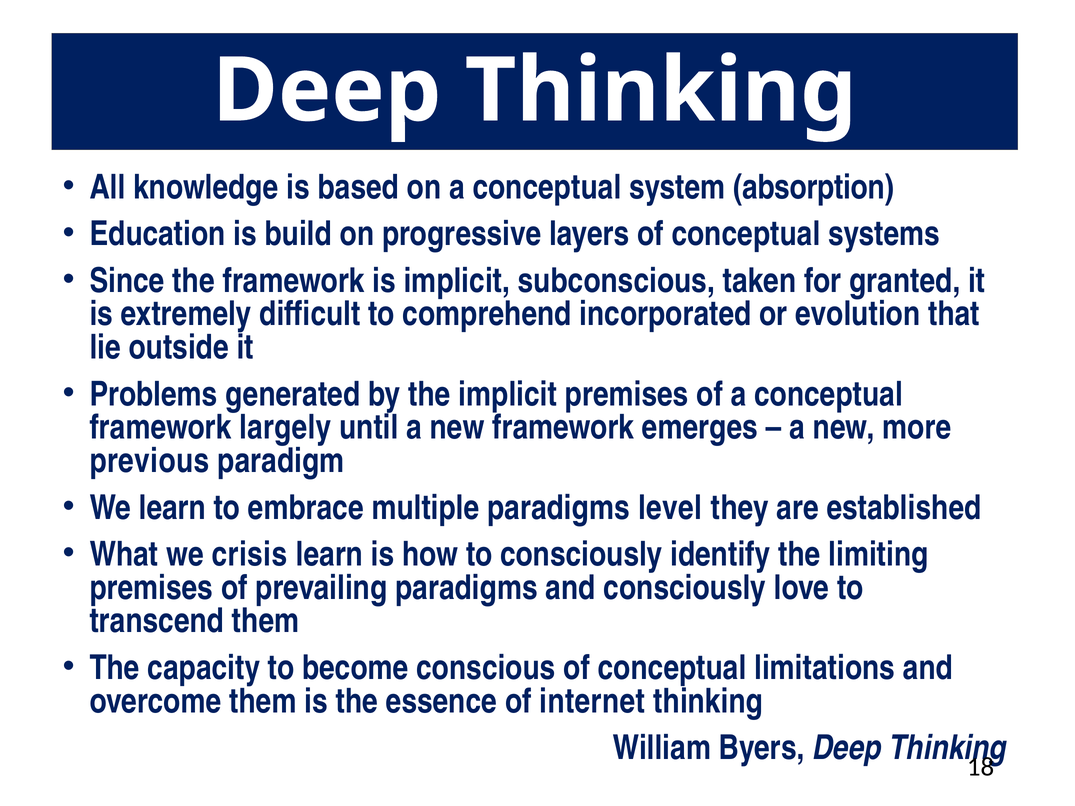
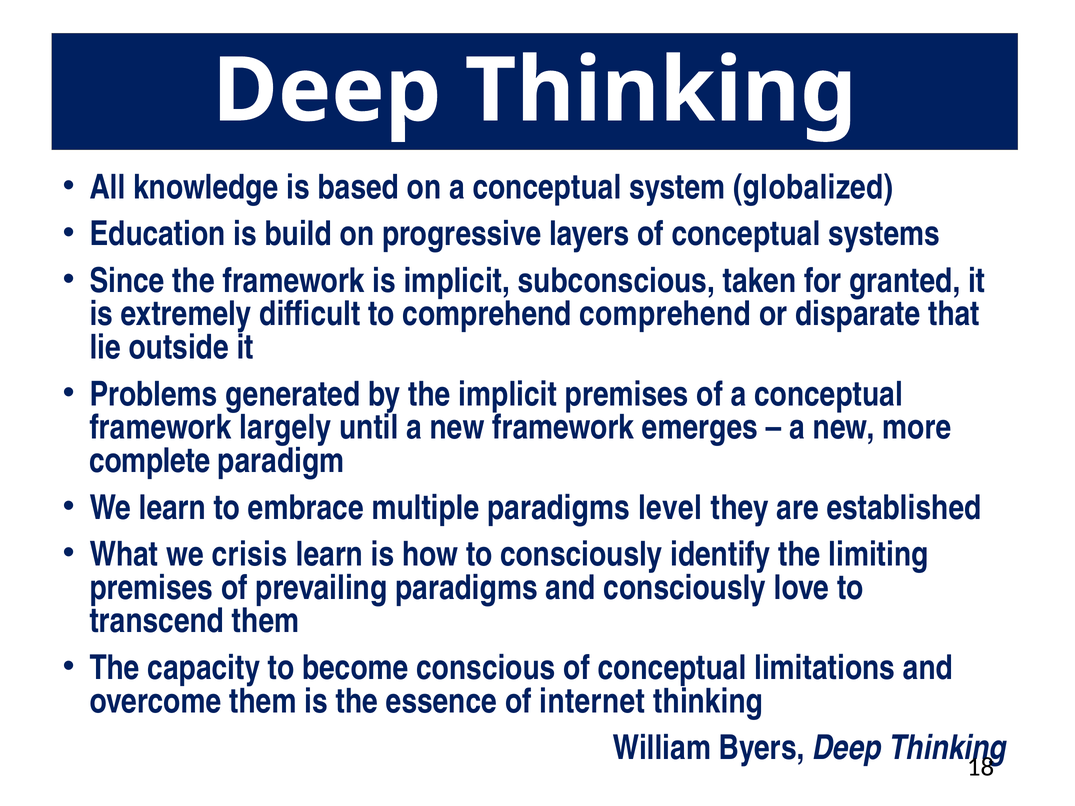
absorption: absorption -> globalized
comprehend incorporated: incorporated -> comprehend
evolution: evolution -> disparate
previous: previous -> complete
